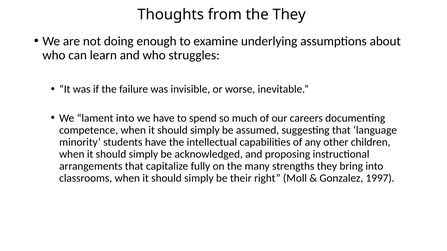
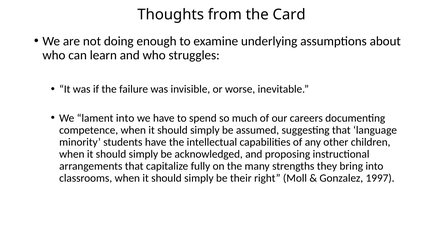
the They: They -> Card
